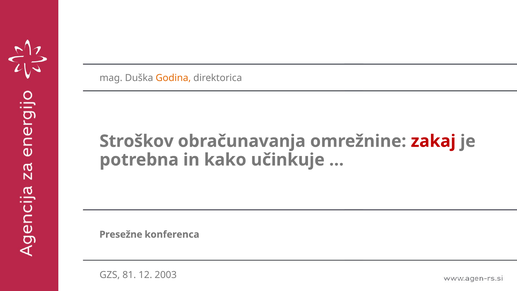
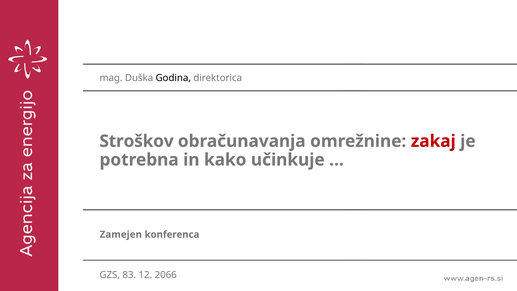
Godina colour: orange -> black
Presežne: Presežne -> Zamejen
81: 81 -> 83
2003: 2003 -> 2066
